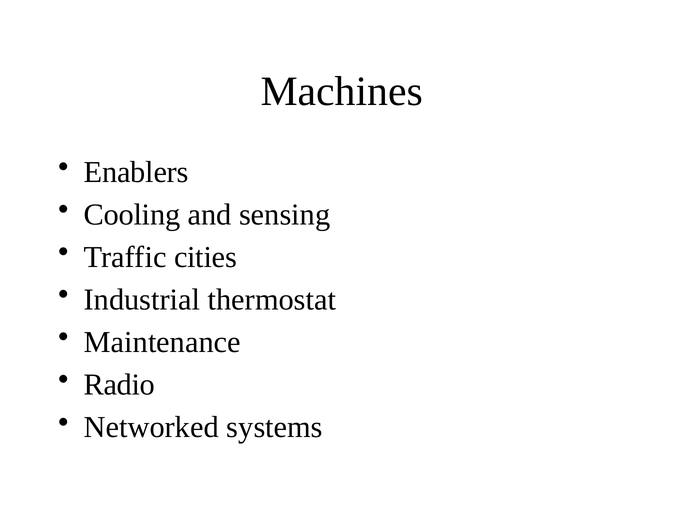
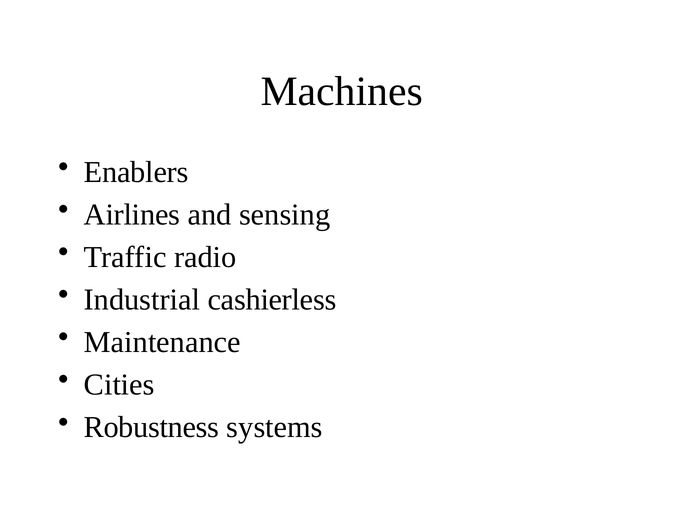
Cooling: Cooling -> Airlines
cities: cities -> radio
thermostat: thermostat -> cashierless
Radio: Radio -> Cities
Networked: Networked -> Robustness
